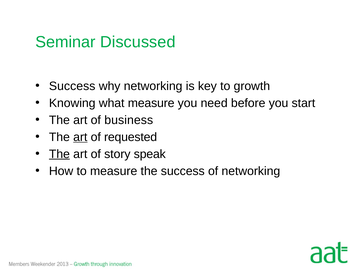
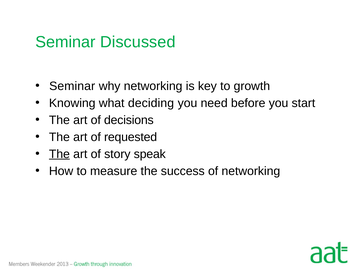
Success at (72, 86): Success -> Seminar
what measure: measure -> deciding
business: business -> decisions
art at (80, 137) underline: present -> none
